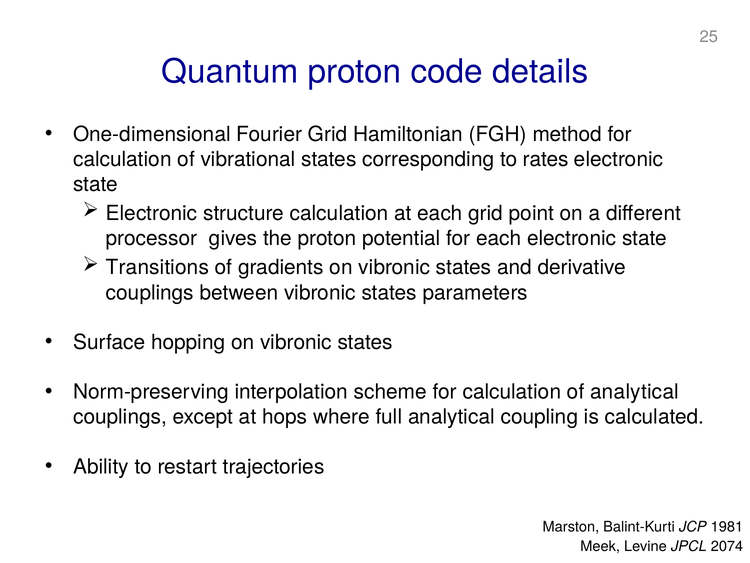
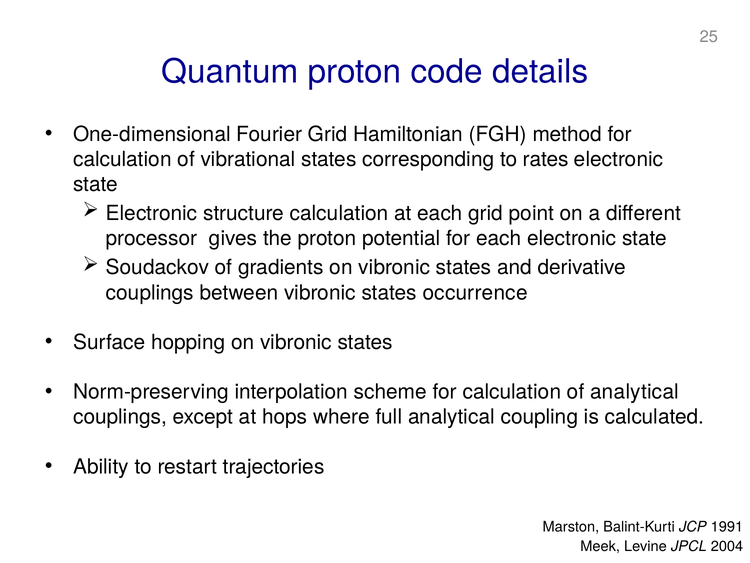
Transitions: Transitions -> Soudackov
parameters: parameters -> occurrence
1981: 1981 -> 1991
2074: 2074 -> 2004
